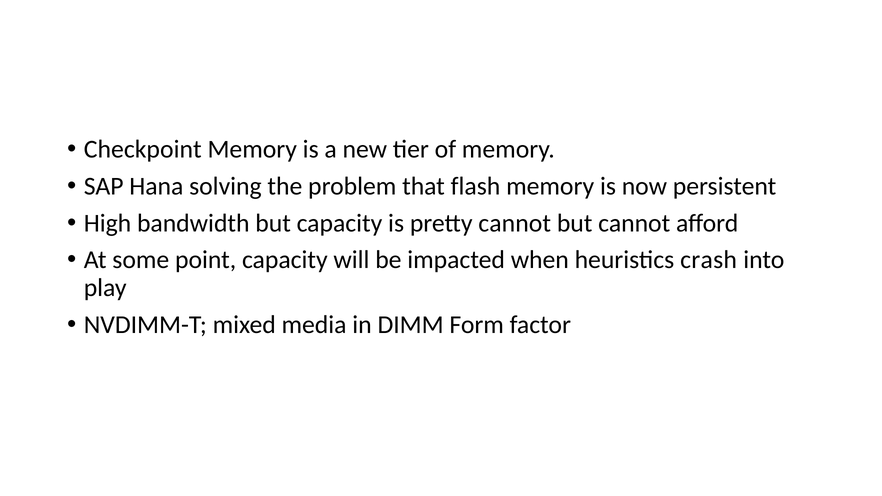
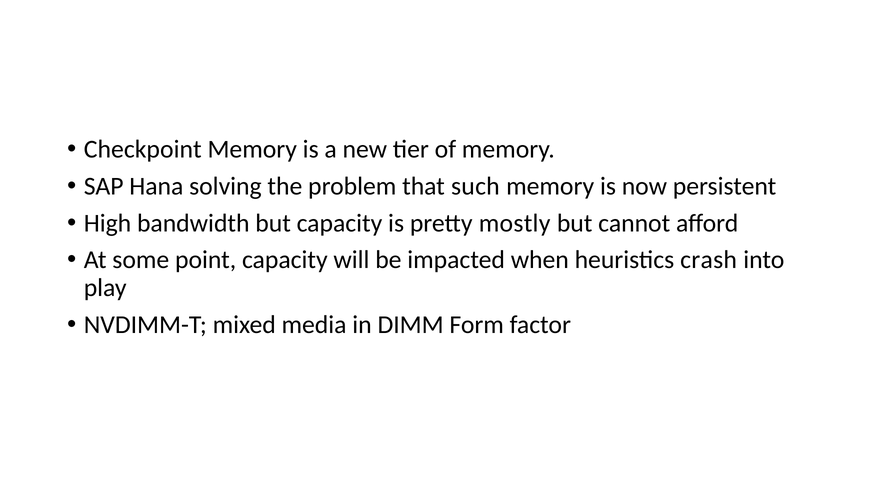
flash: flash -> such
pretty cannot: cannot -> mostly
